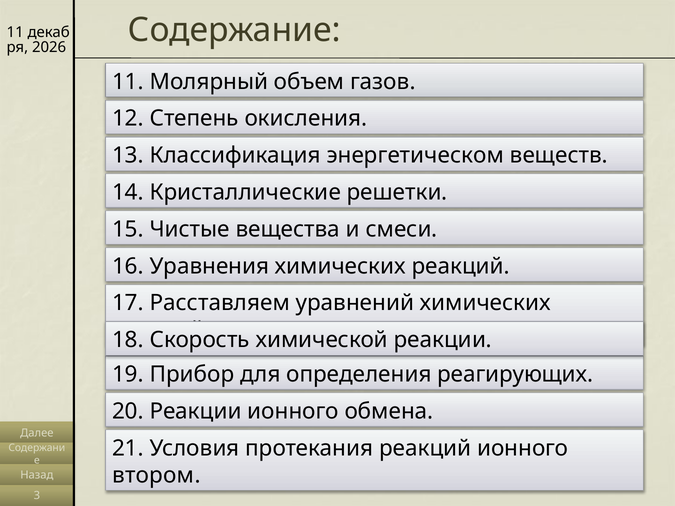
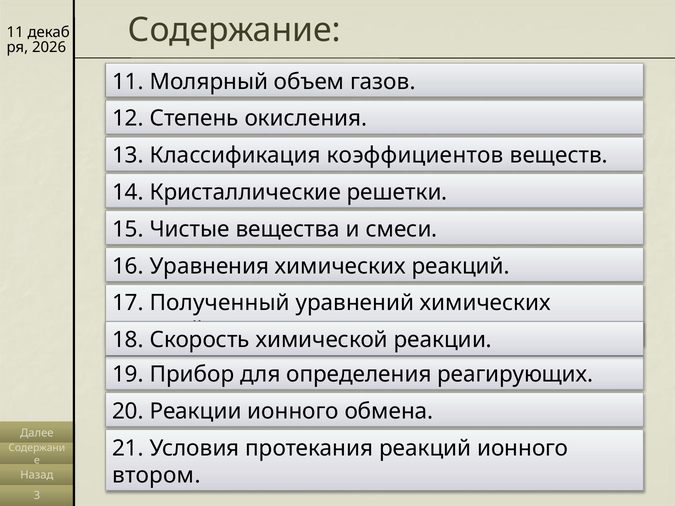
энергетическом: энергетическом -> коэффициентов
Расставляем: Расставляем -> Полученный
